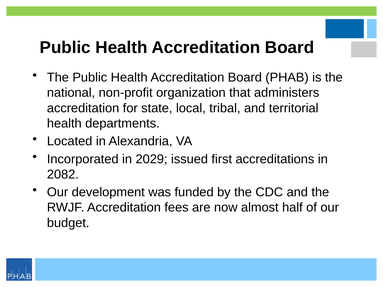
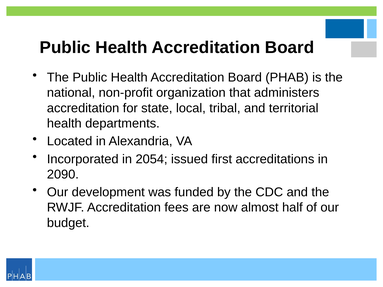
2029: 2029 -> 2054
2082: 2082 -> 2090
